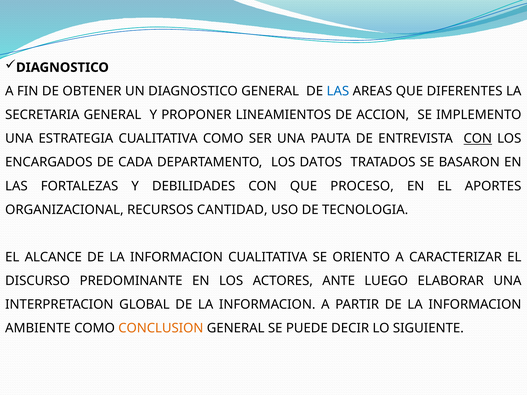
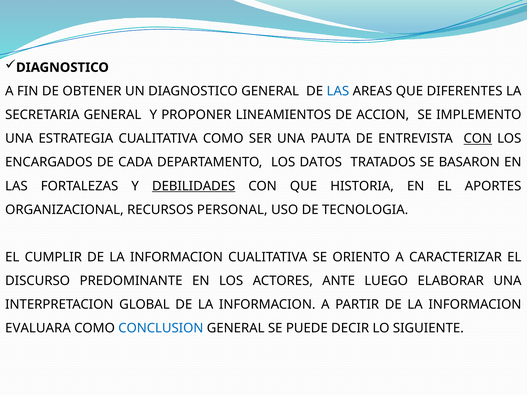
DEBILIDADES underline: none -> present
PROCESO: PROCESO -> HISTORIA
CANTIDAD: CANTIDAD -> PERSONAL
ALCANCE: ALCANCE -> CUMPLIR
AMBIENTE: AMBIENTE -> EVALUARA
CONCLUSION colour: orange -> blue
